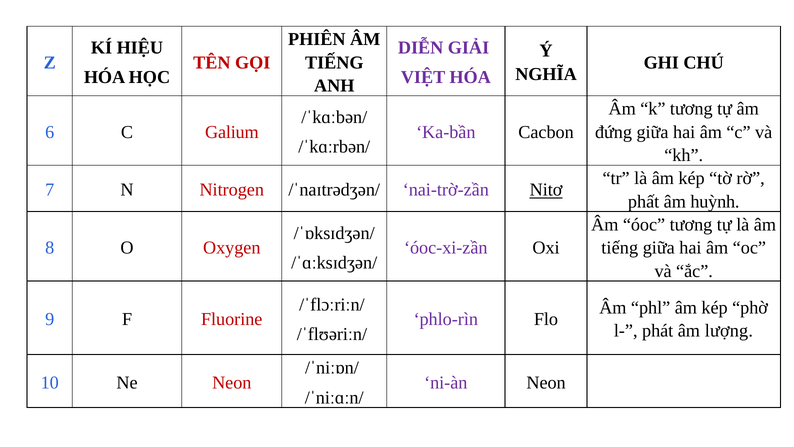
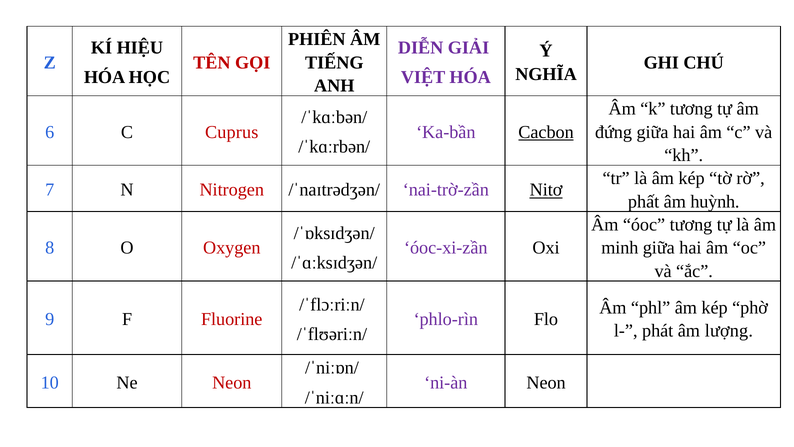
Galium: Galium -> Cuprus
Cacbon underline: none -> present
tiếng at (620, 248): tiếng -> minh
